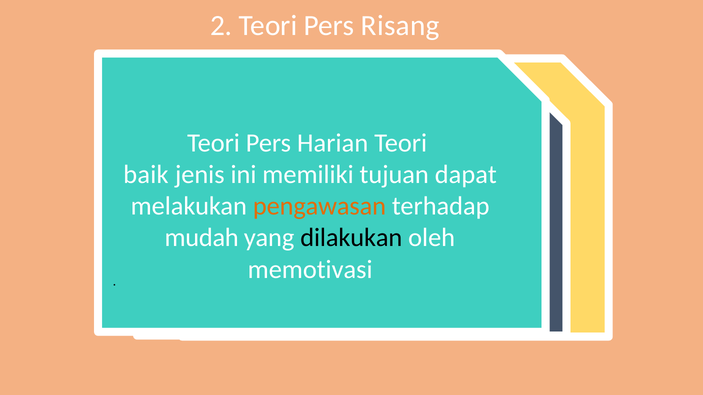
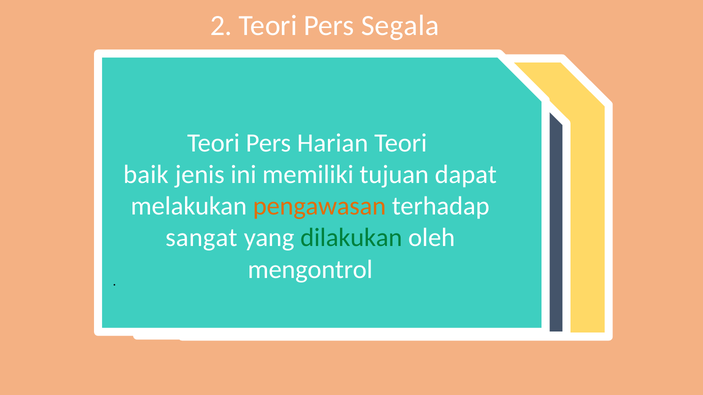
Risang: Risang -> Segala
mudah: mudah -> sangat
dilakukan colour: black -> green
memotivasi: memotivasi -> mengontrol
